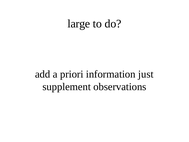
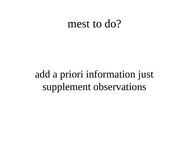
large: large -> mest
